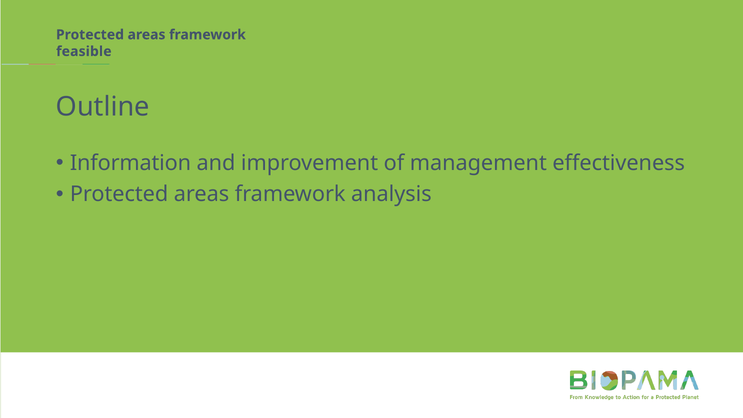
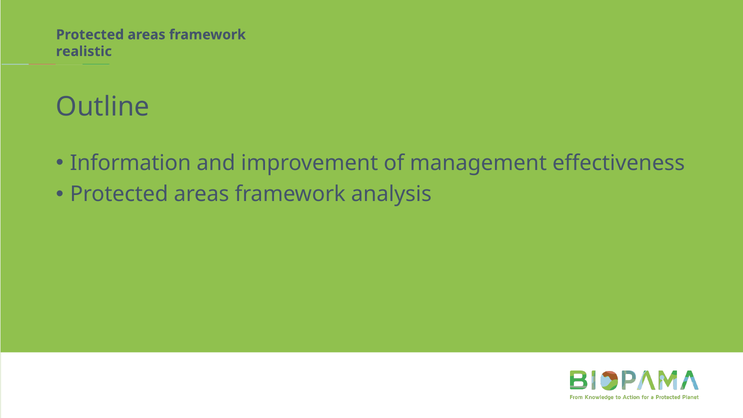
feasible: feasible -> realistic
